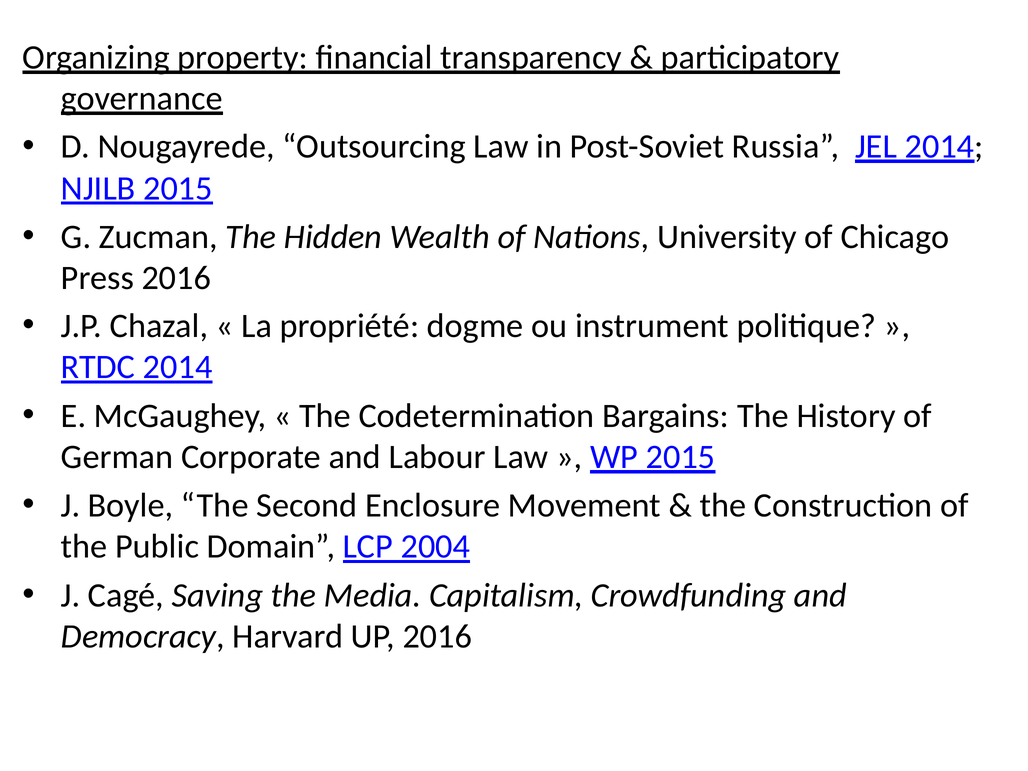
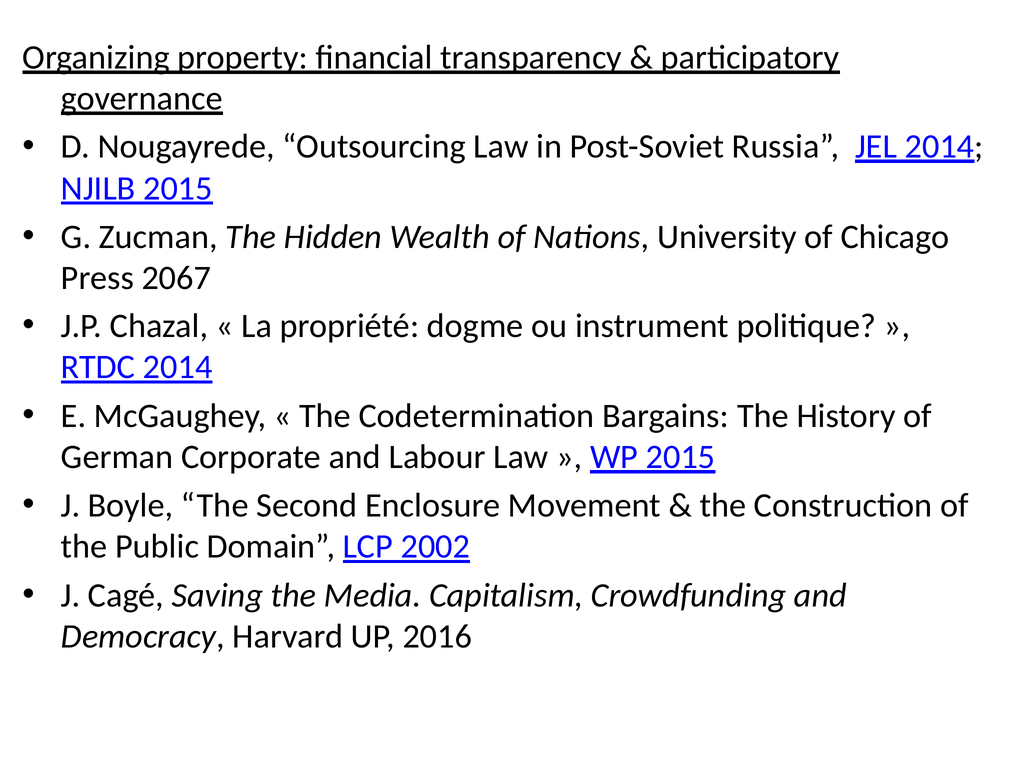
Press 2016: 2016 -> 2067
2004: 2004 -> 2002
